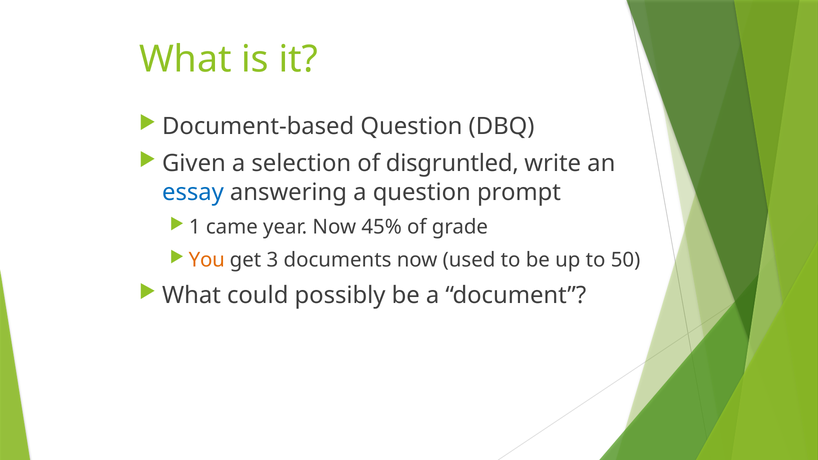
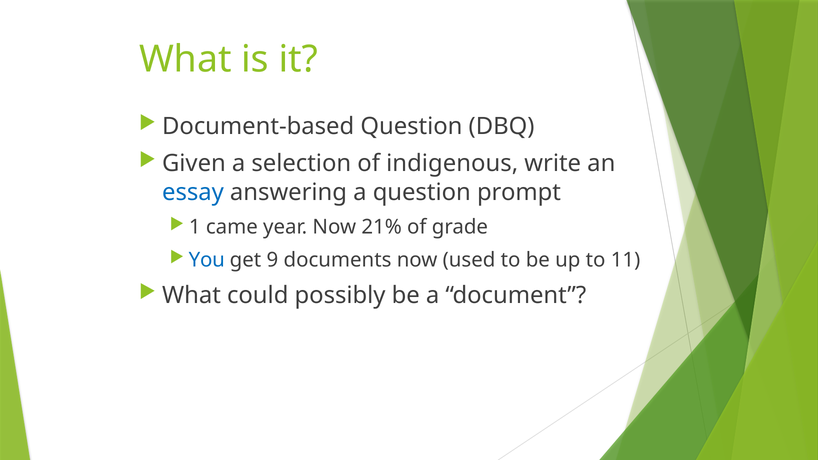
disgruntled: disgruntled -> indigenous
45%: 45% -> 21%
You colour: orange -> blue
3: 3 -> 9
50: 50 -> 11
